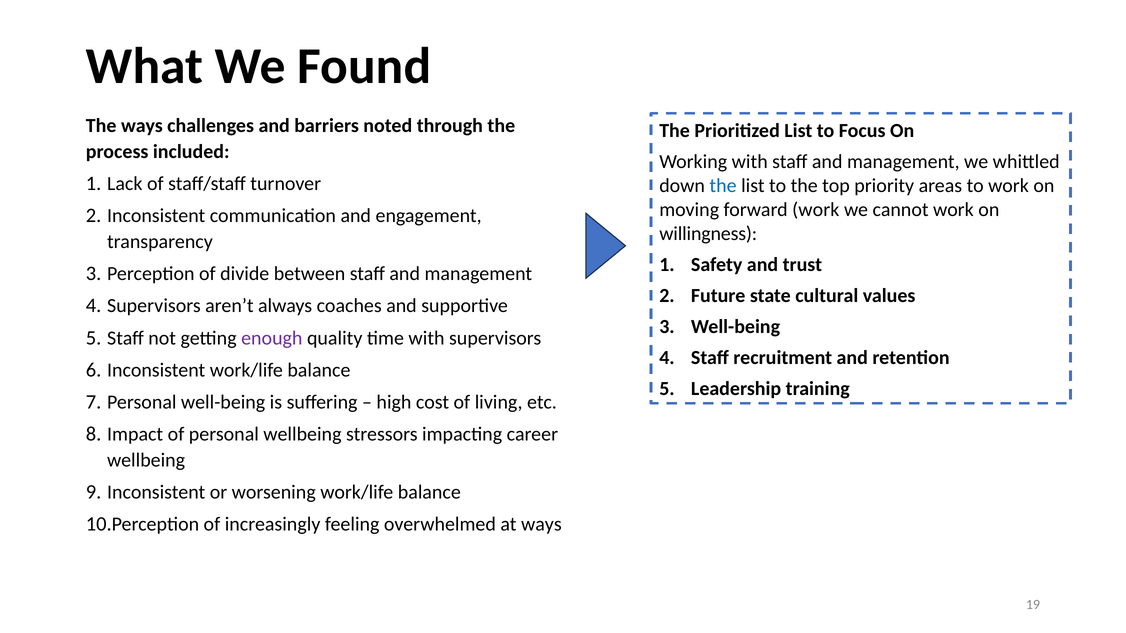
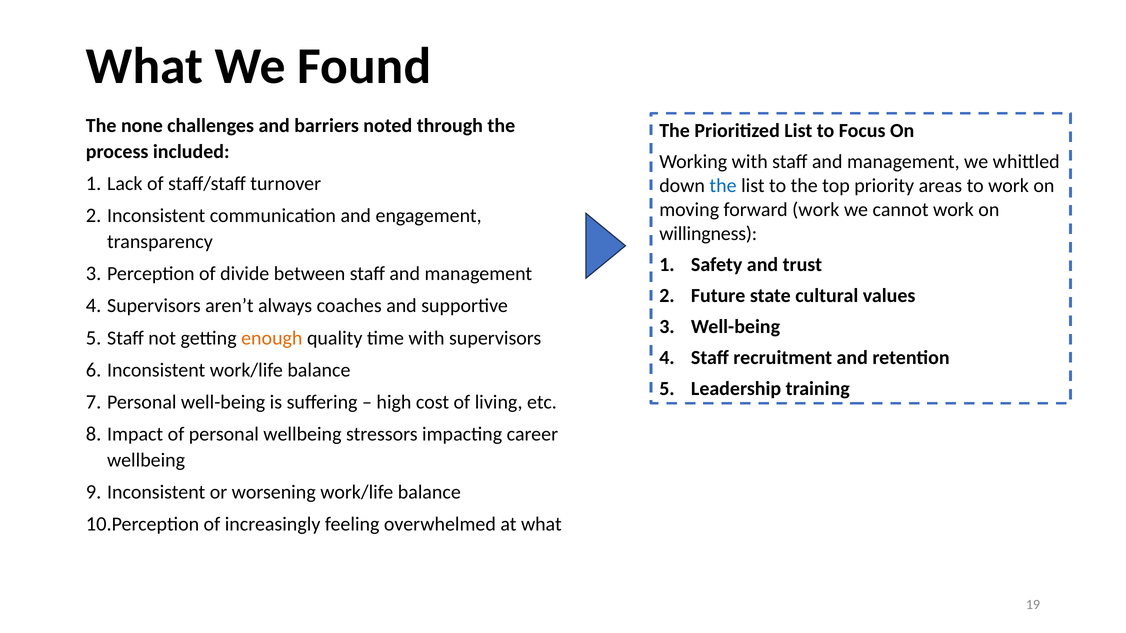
The ways: ways -> none
enough colour: purple -> orange
at ways: ways -> what
